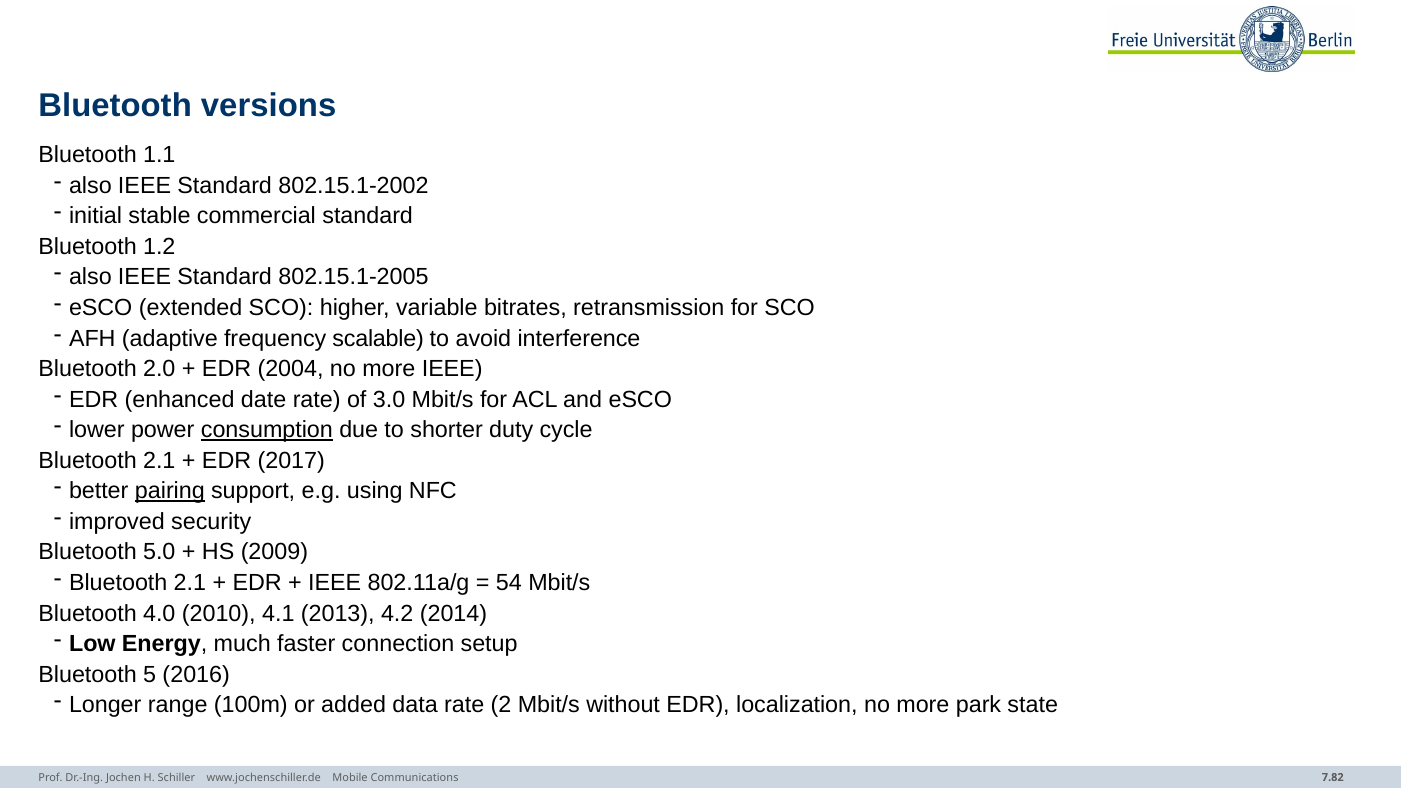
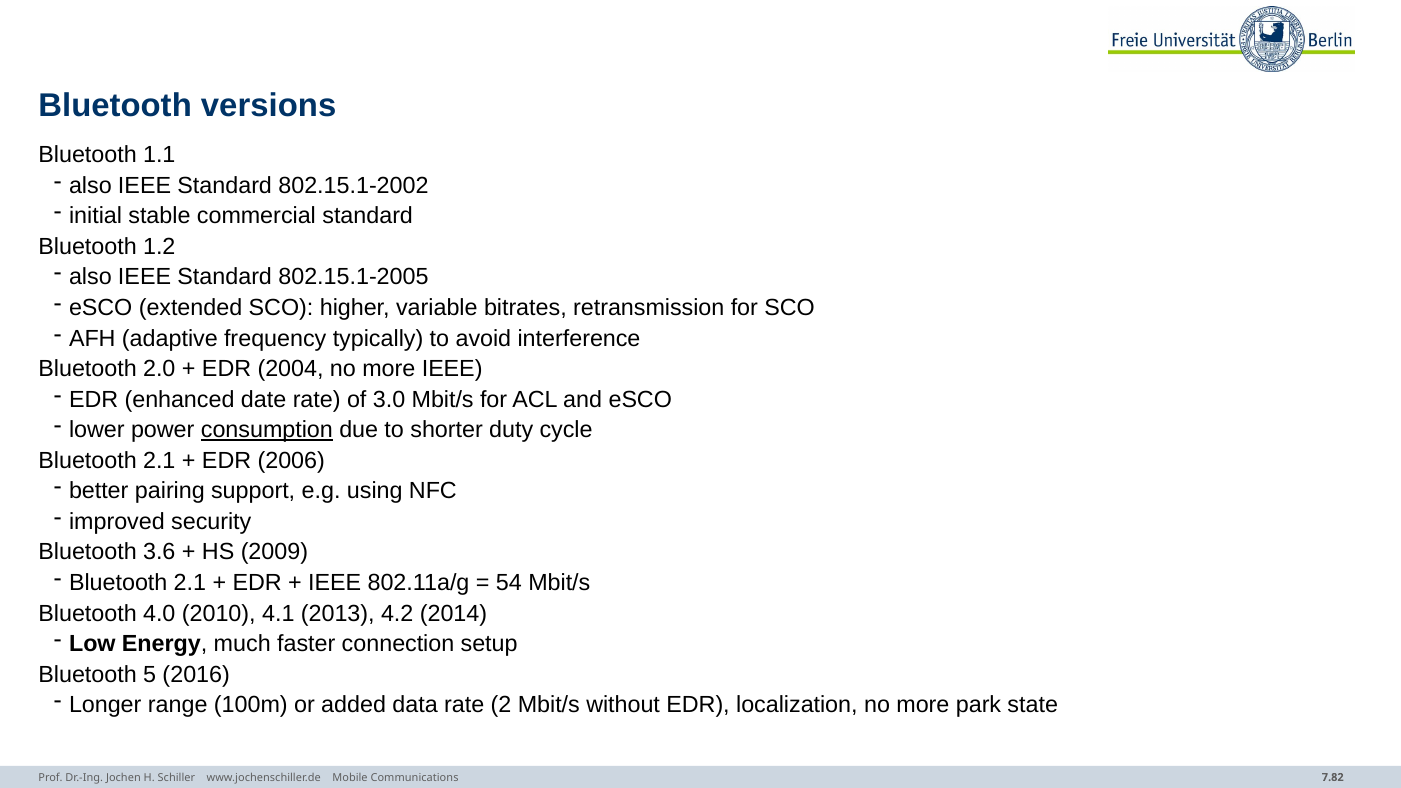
scalable: scalable -> typically
2017: 2017 -> 2006
pairing underline: present -> none
5.0: 5.0 -> 3.6
